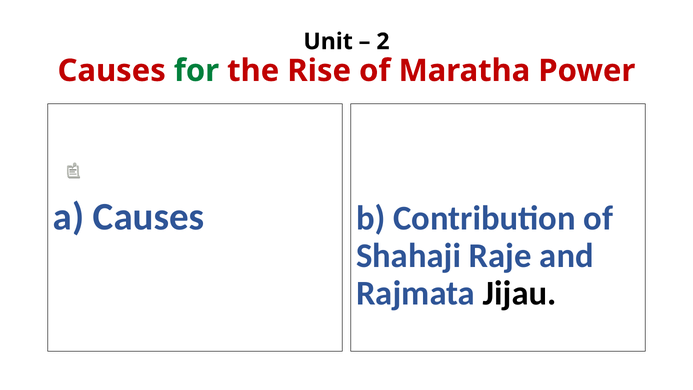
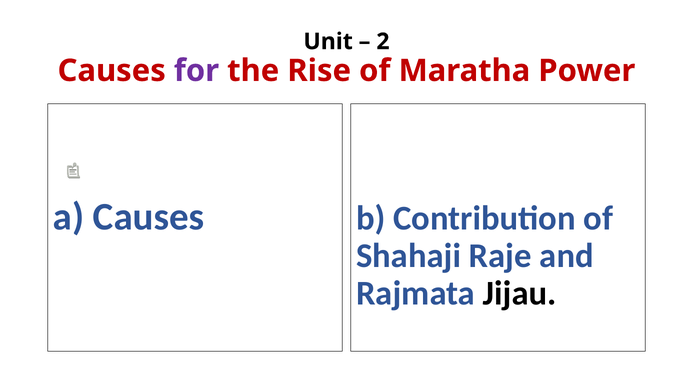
for colour: green -> purple
